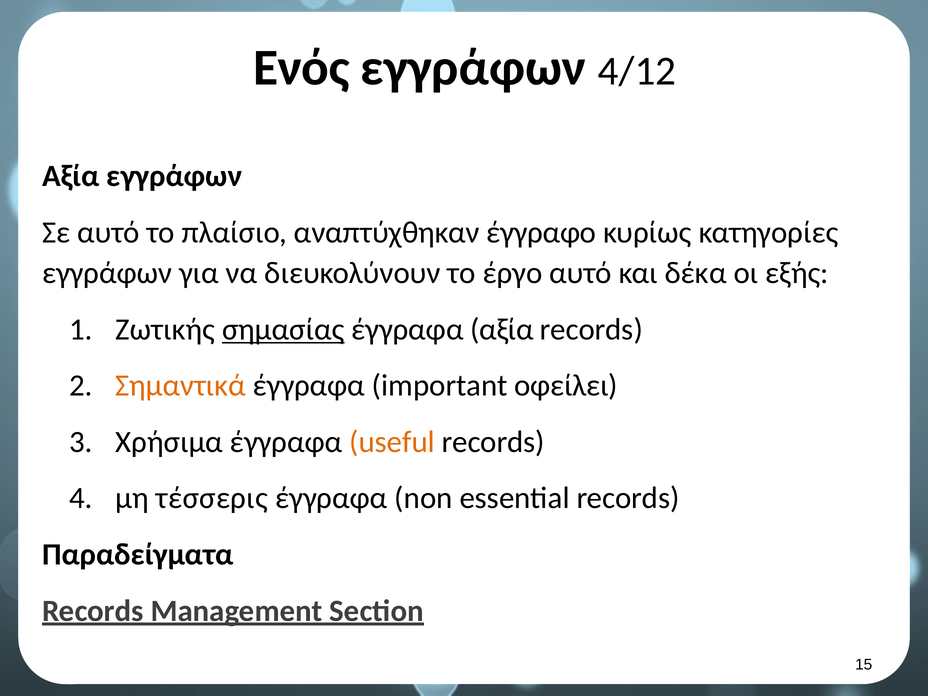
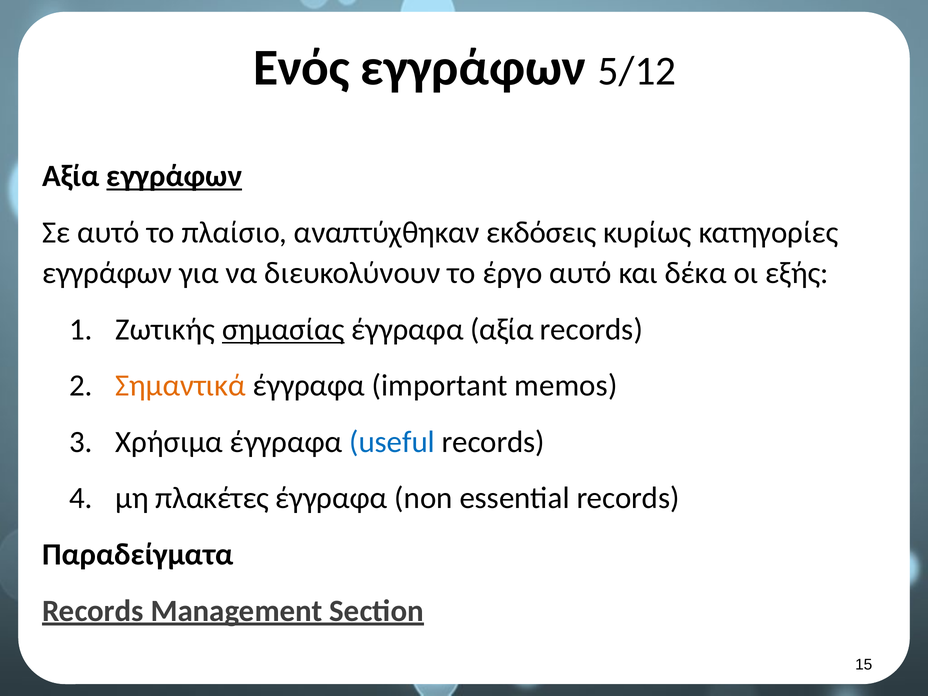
4/12: 4/12 -> 5/12
εγγράφων at (174, 176) underline: none -> present
έγγραφο: έγγραφο -> εκδόσεις
οφείλει: οφείλει -> memos
useful colour: orange -> blue
τέσσερις: τέσσερις -> πλακέτες
